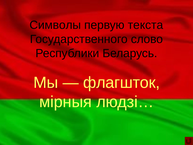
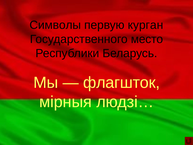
текста: текста -> курган
слово: слово -> место
